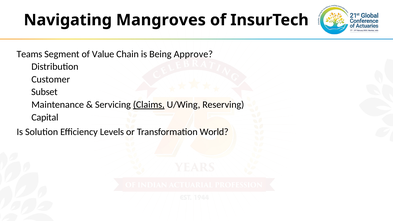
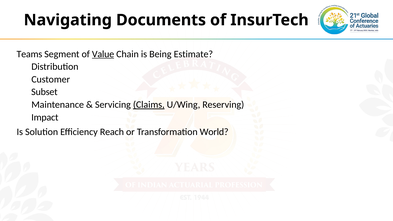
Mangroves: Mangroves -> Documents
Value underline: none -> present
Approve: Approve -> Estimate
Capital: Capital -> Impact
Levels: Levels -> Reach
